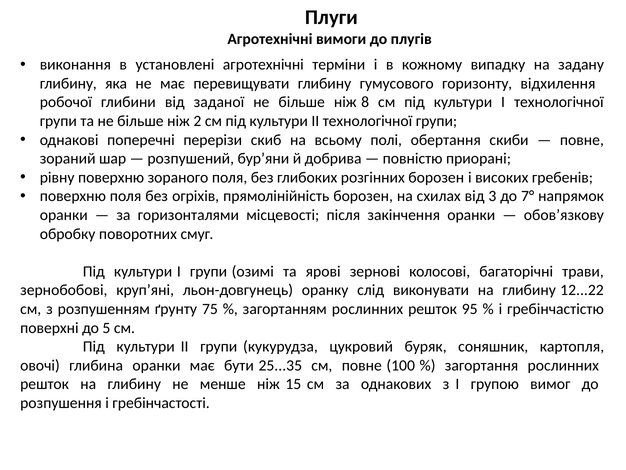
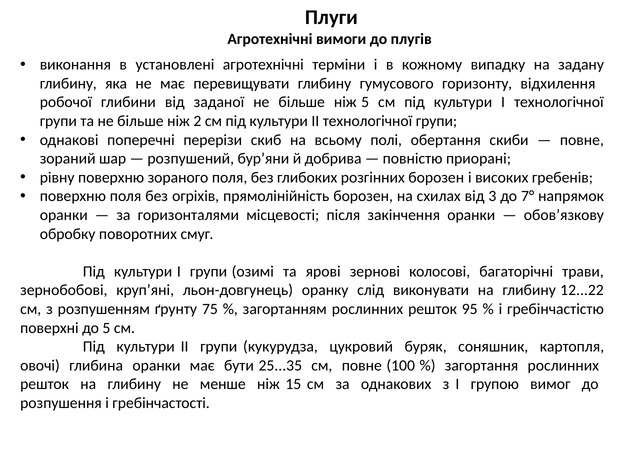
ніж 8: 8 -> 5
